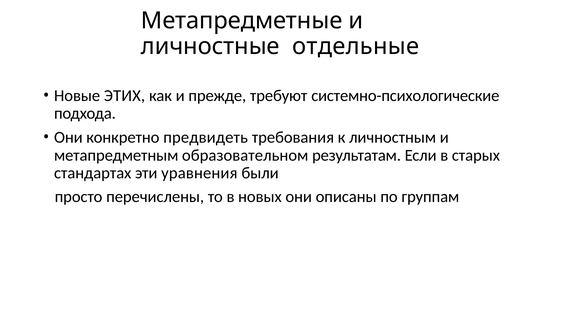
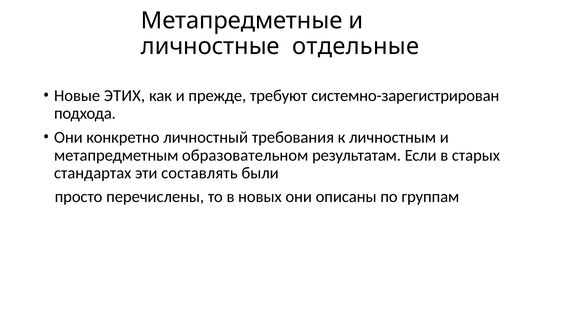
системно-психологические: системно-психологические -> системно-зарегистрирован
предвидеть: предвидеть -> личностный
уравнения: уравнения -> составлять
